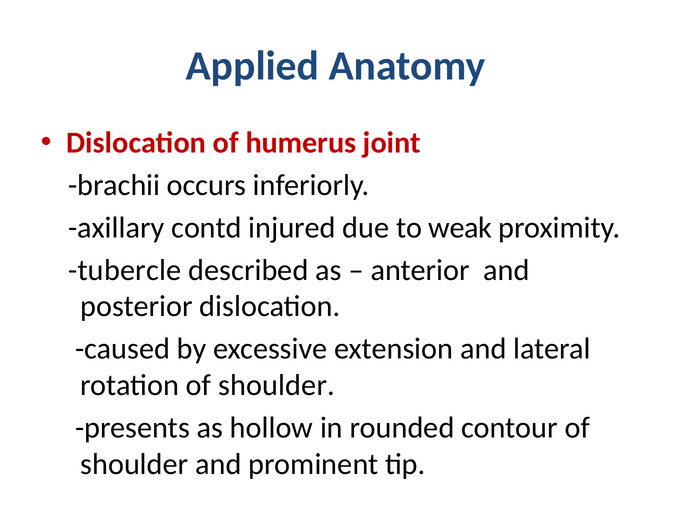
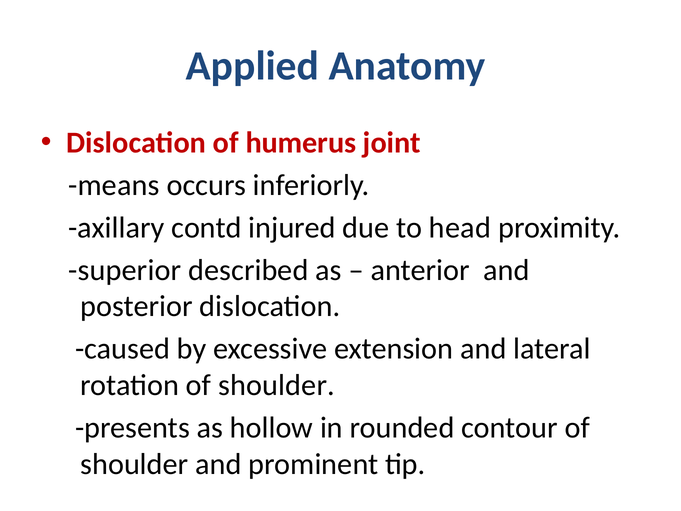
brachii: brachii -> means
weak: weak -> head
tubercle: tubercle -> superior
